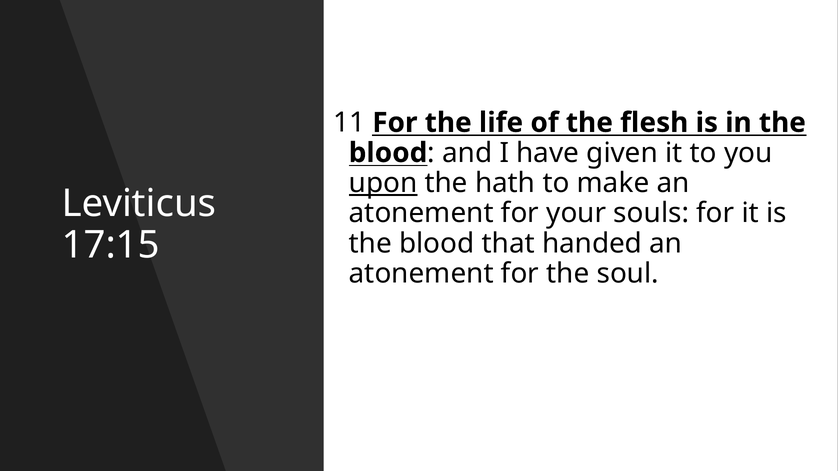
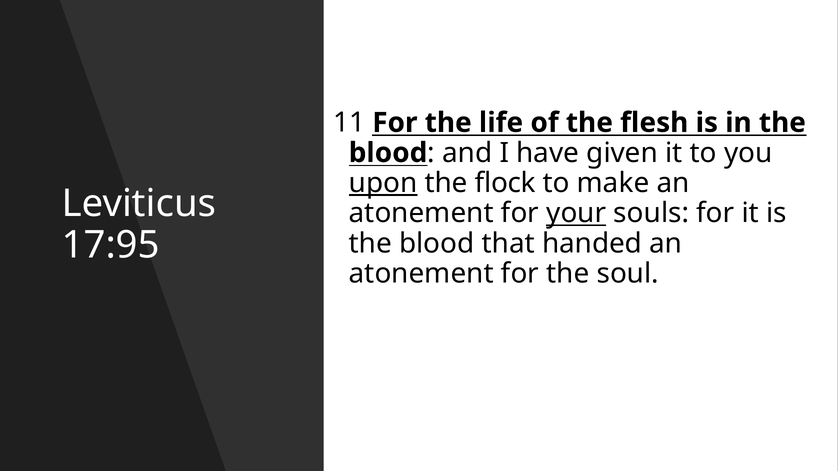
hath: hath -> flock
your underline: none -> present
17:15: 17:15 -> 17:95
